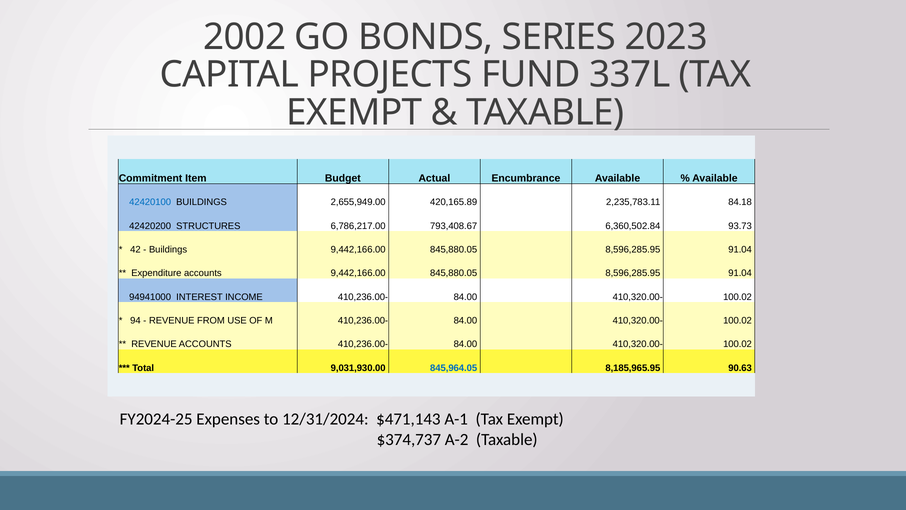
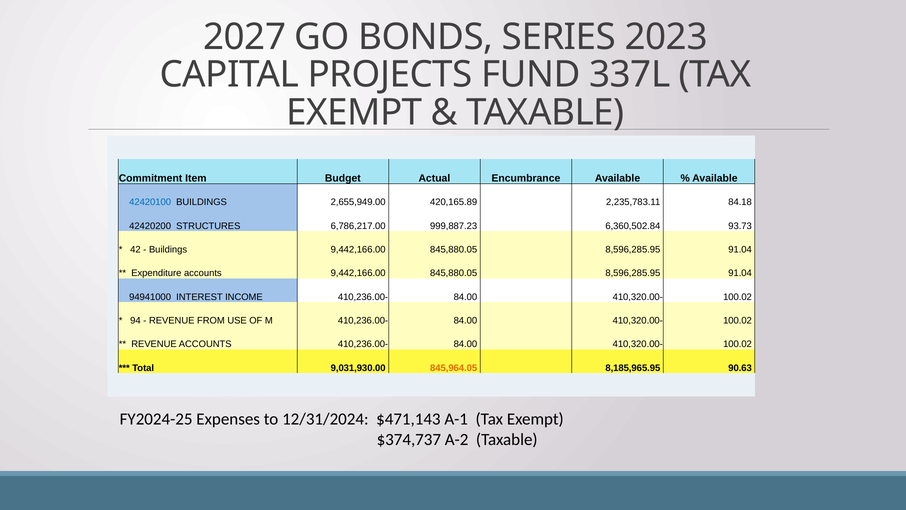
2002: 2002 -> 2027
793,408.67: 793,408.67 -> 999,887.23
845,964.05 colour: blue -> orange
